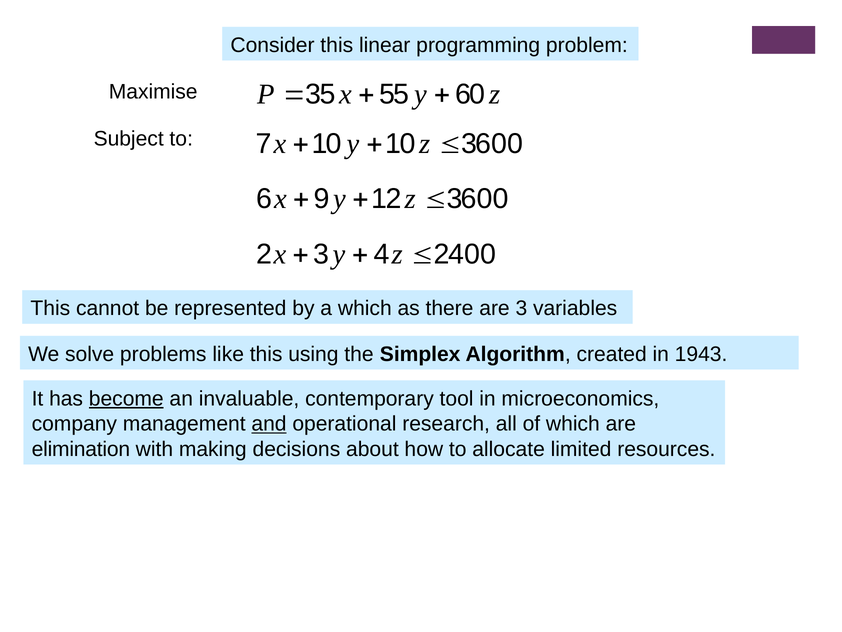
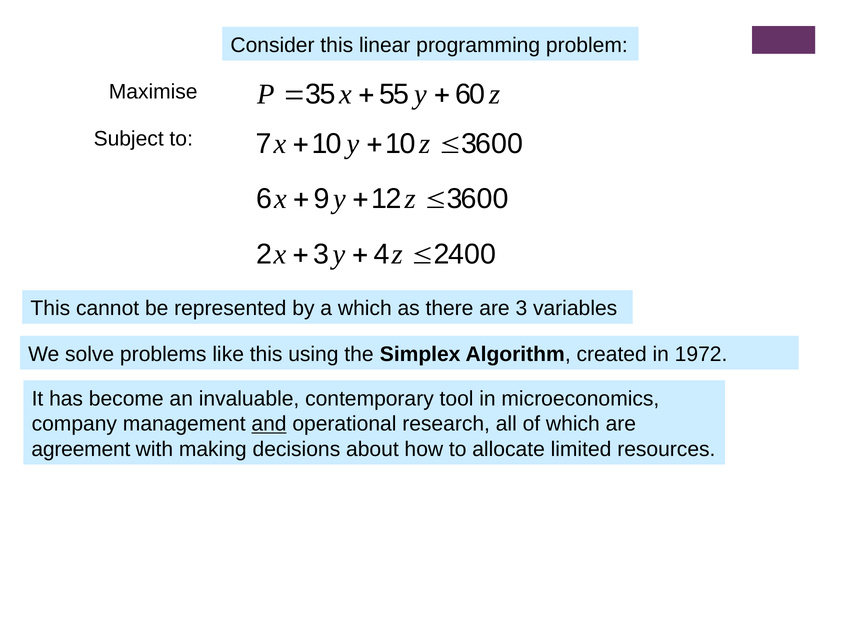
1943: 1943 -> 1972
become underline: present -> none
elimination: elimination -> agreement
